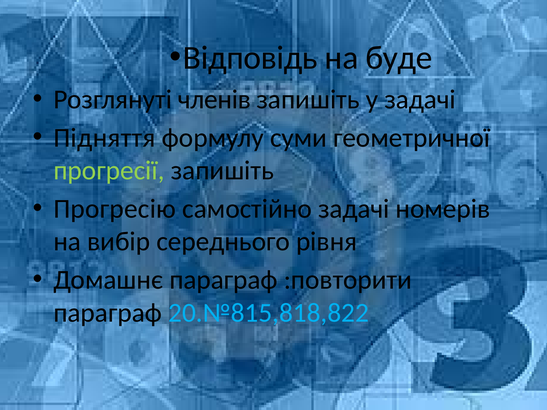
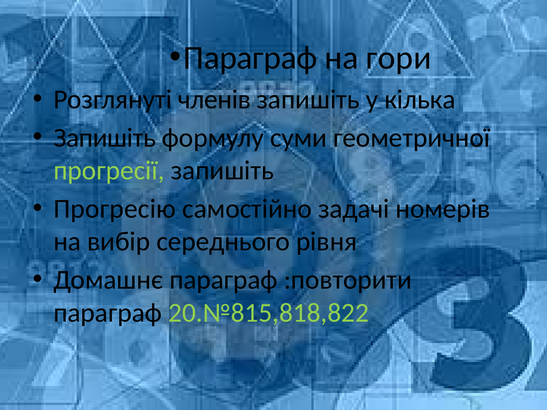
Відповідь at (250, 58): Відповідь -> Параграф
буде: буде -> гори
у задачі: задачі -> кілька
Підняття at (104, 138): Підняття -> Запишіть
20.№815,818,822 colour: light blue -> light green
